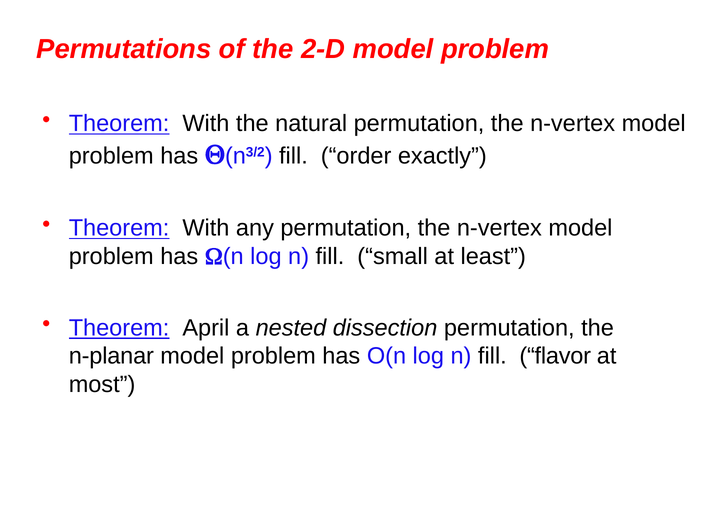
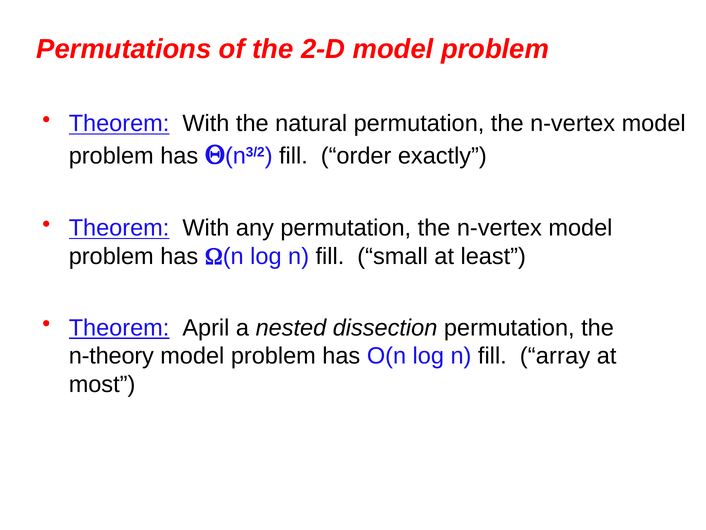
n-planar: n-planar -> n-theory
flavor: flavor -> array
